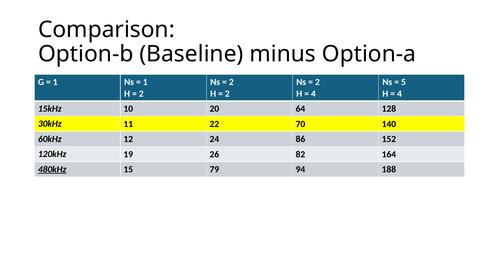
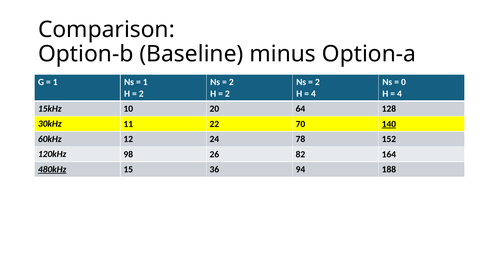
5: 5 -> 0
140 underline: none -> present
86: 86 -> 78
19: 19 -> 98
79: 79 -> 36
